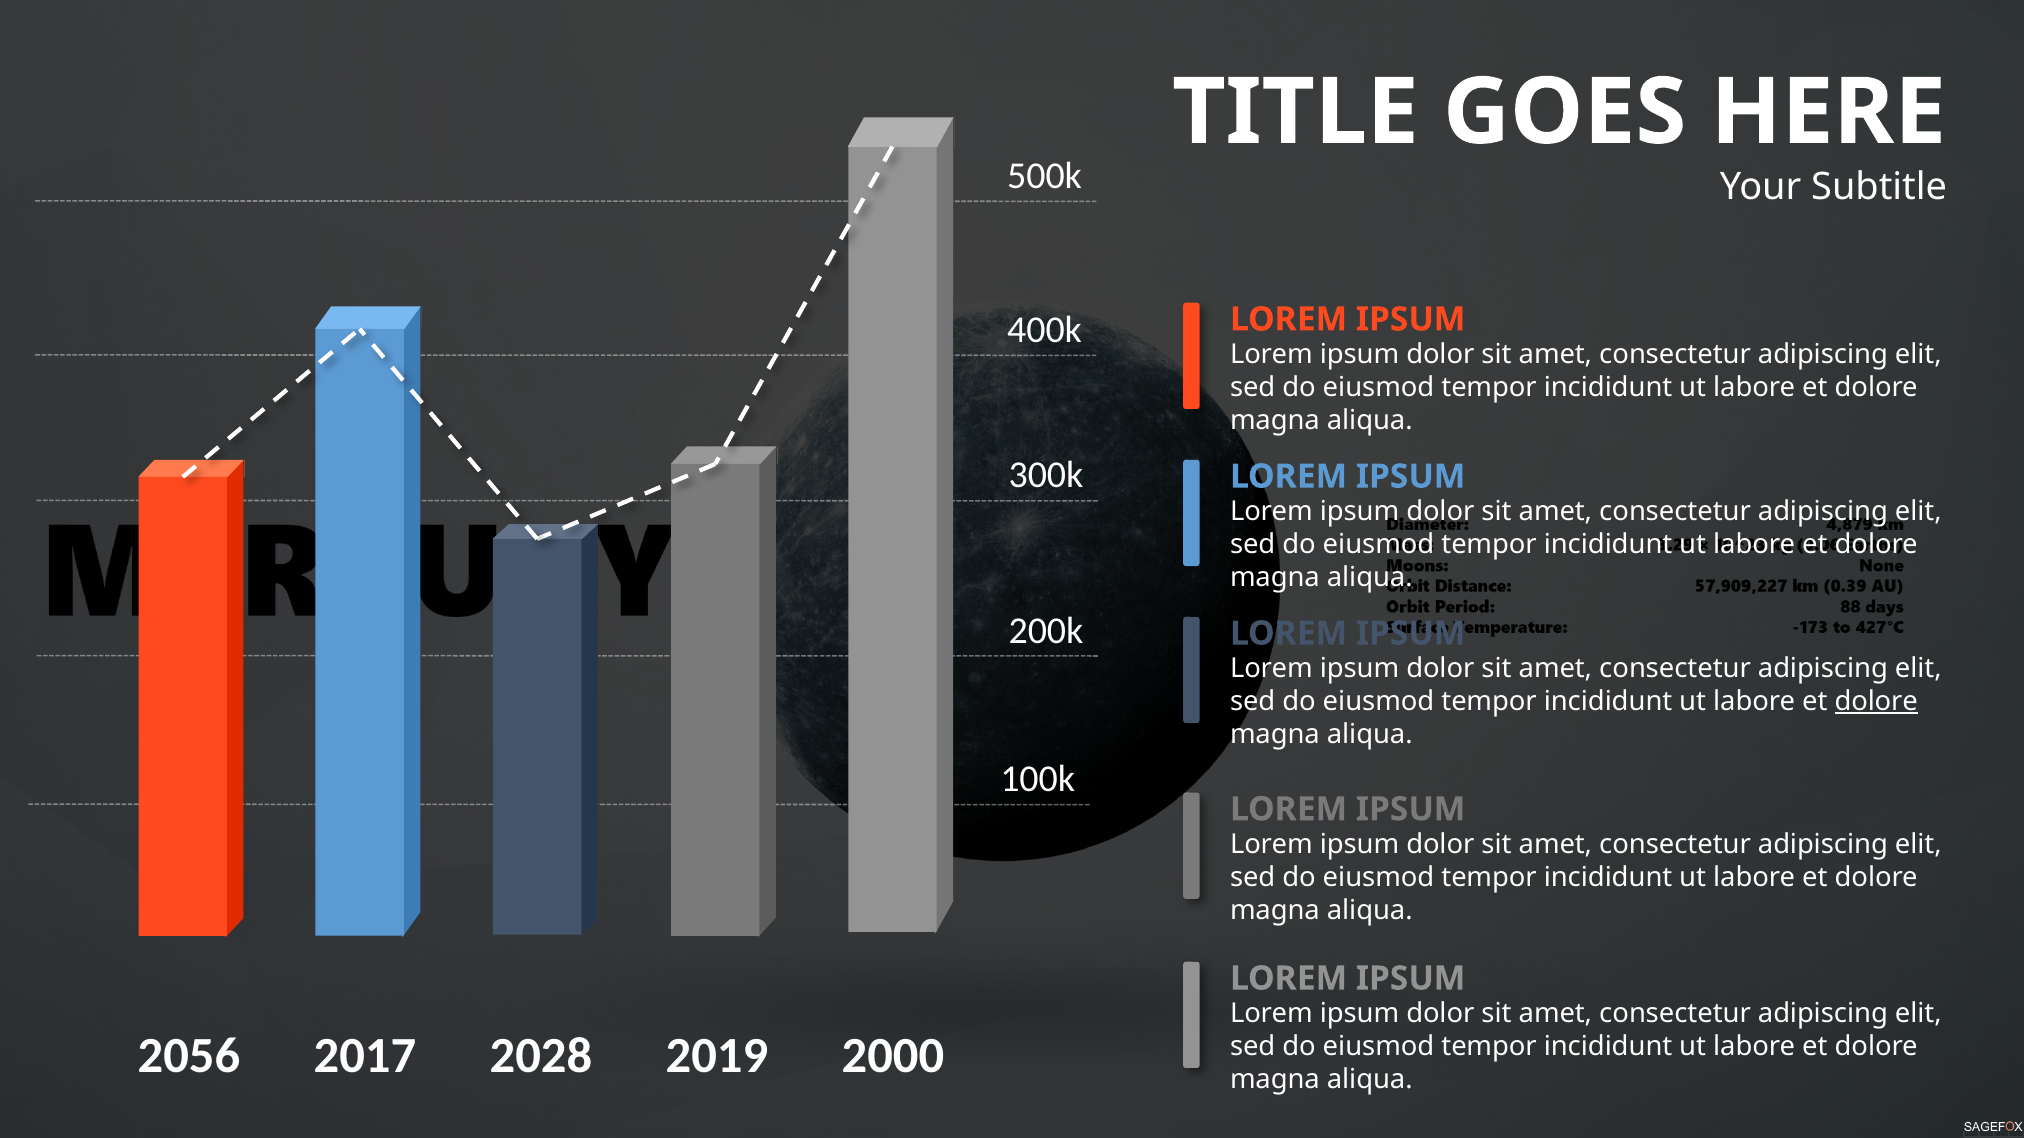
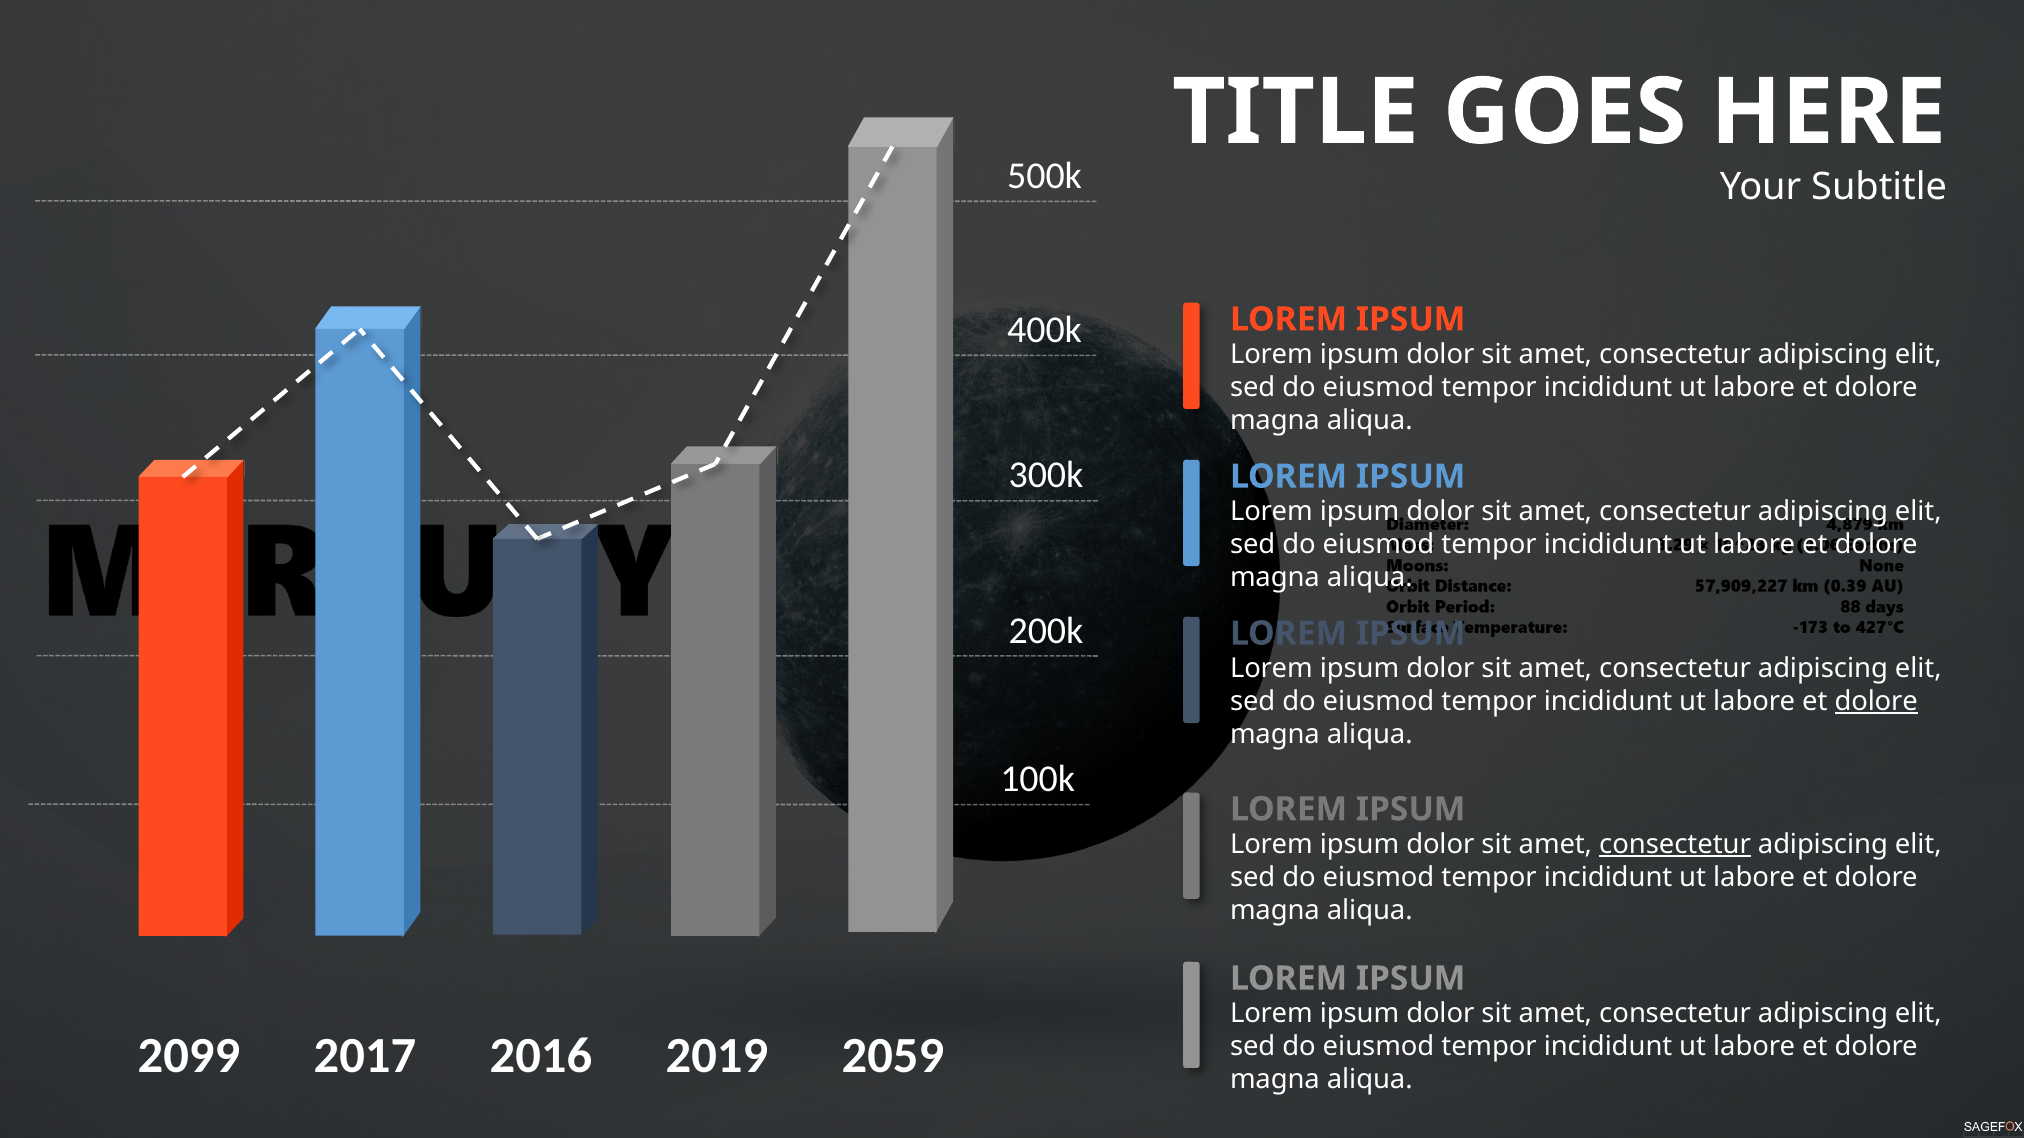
consectetur at (1675, 845) underline: none -> present
2056: 2056 -> 2099
2028: 2028 -> 2016
2000: 2000 -> 2059
